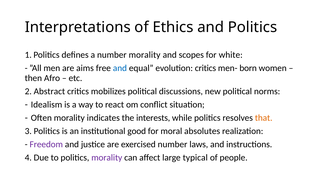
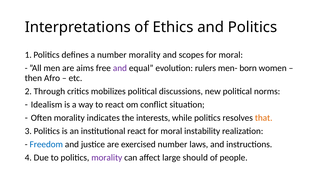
scopes for white: white -> moral
and at (120, 68) colour: blue -> purple
evolution critics: critics -> rulers
Abstract: Abstract -> Through
institutional good: good -> react
absolutes: absolutes -> instability
Freedom colour: purple -> blue
typical: typical -> should
